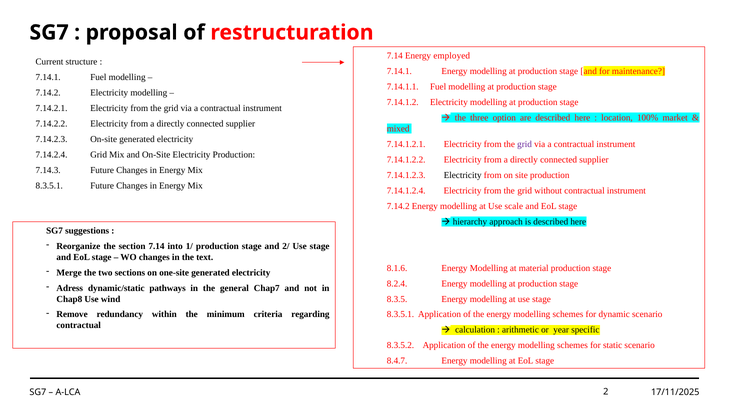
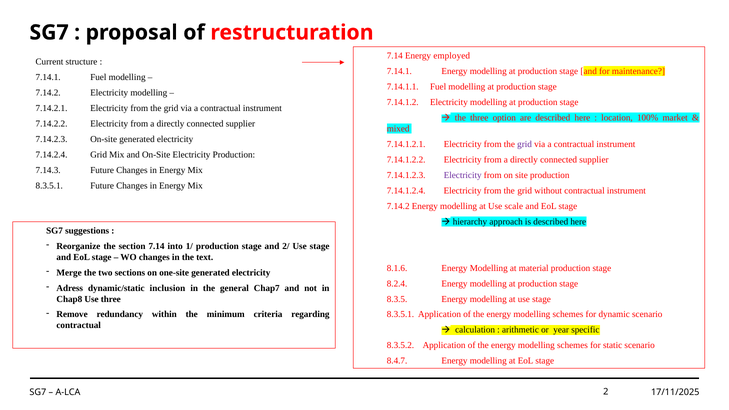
Electricity at (463, 175) colour: black -> purple
pathways: pathways -> inclusion
Use wind: wind -> three
